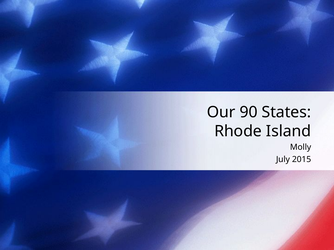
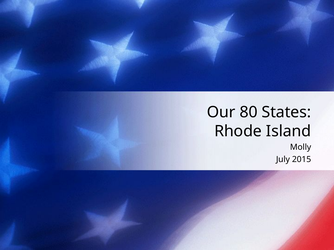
90: 90 -> 80
